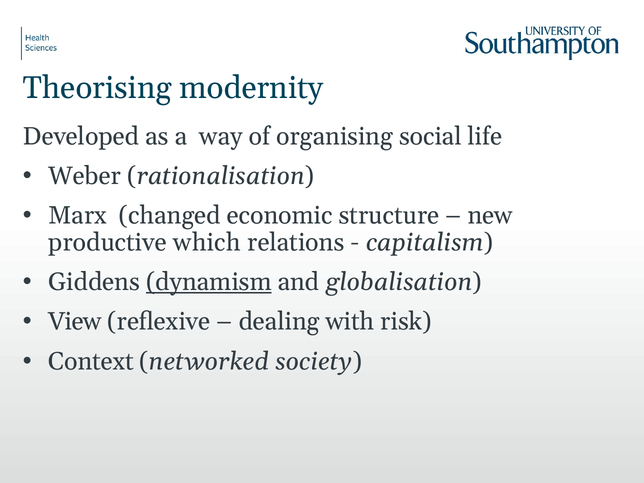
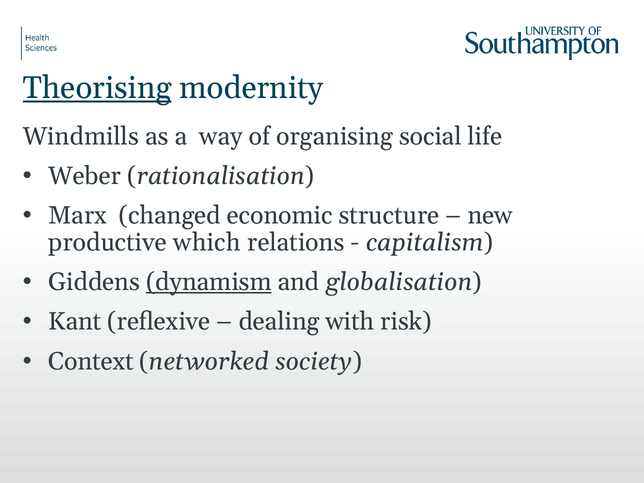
Theorising underline: none -> present
Developed: Developed -> Windmills
View: View -> Kant
